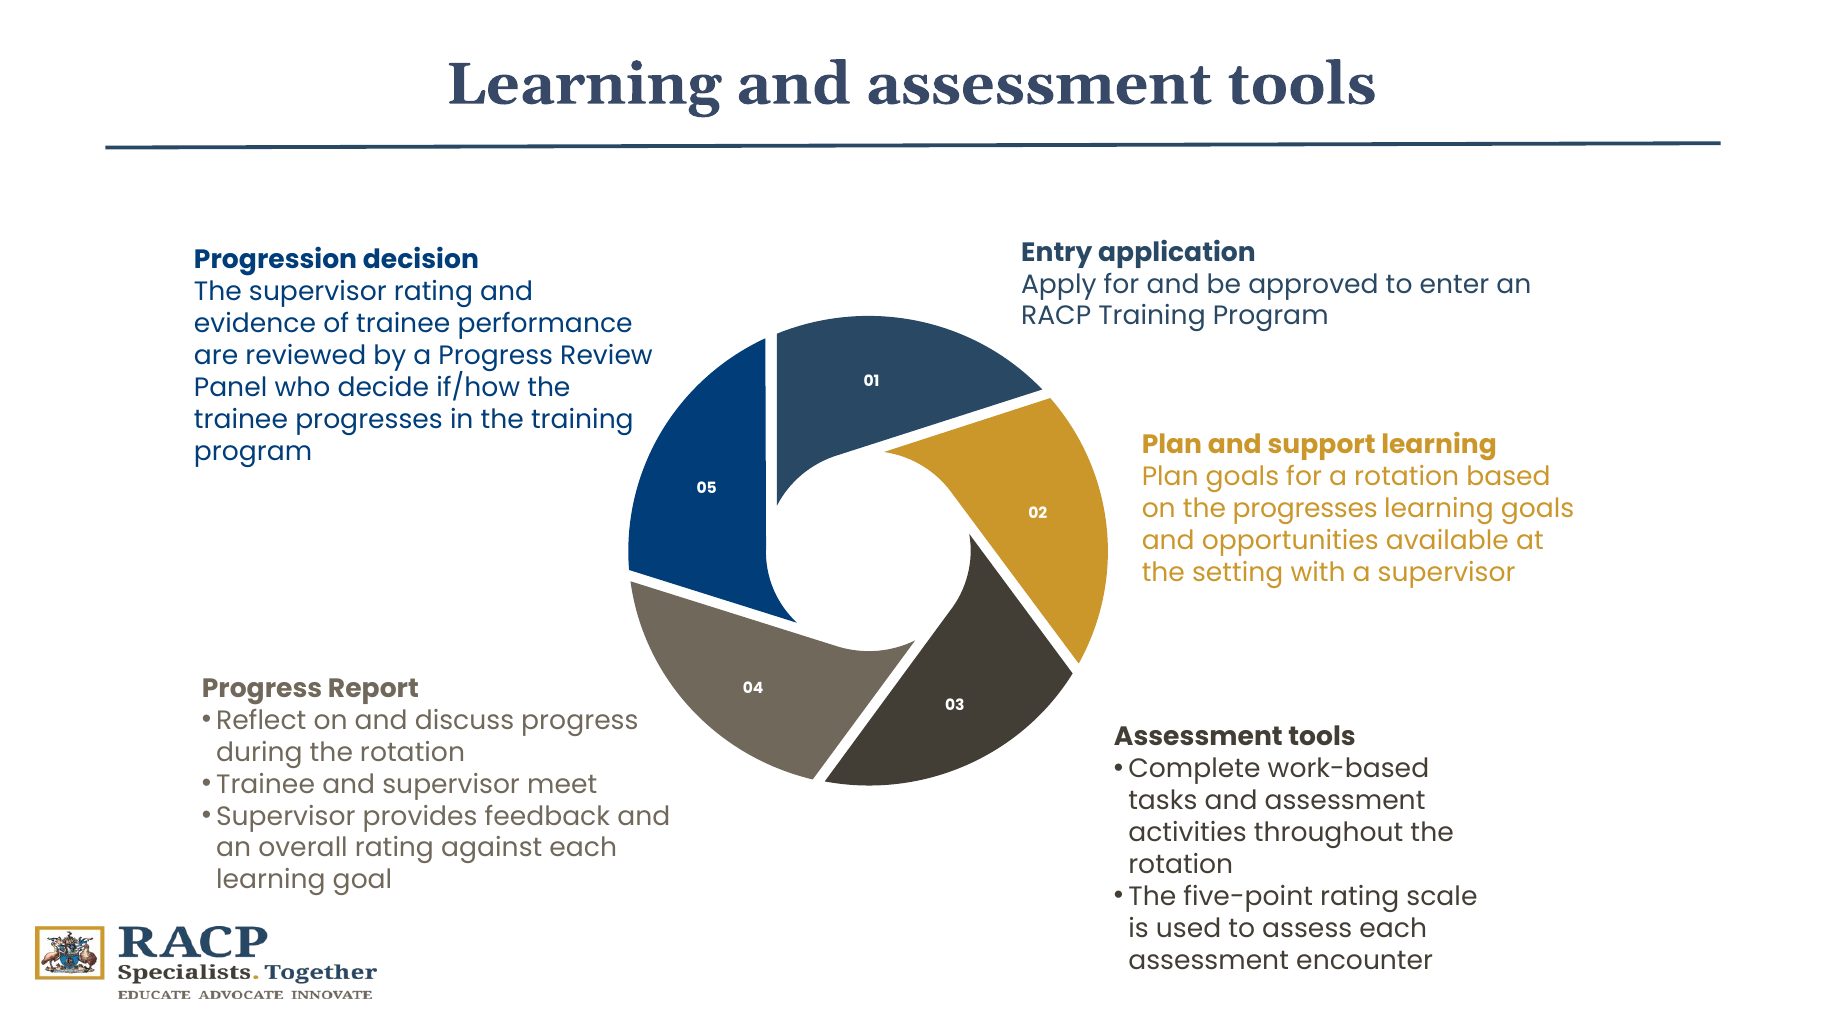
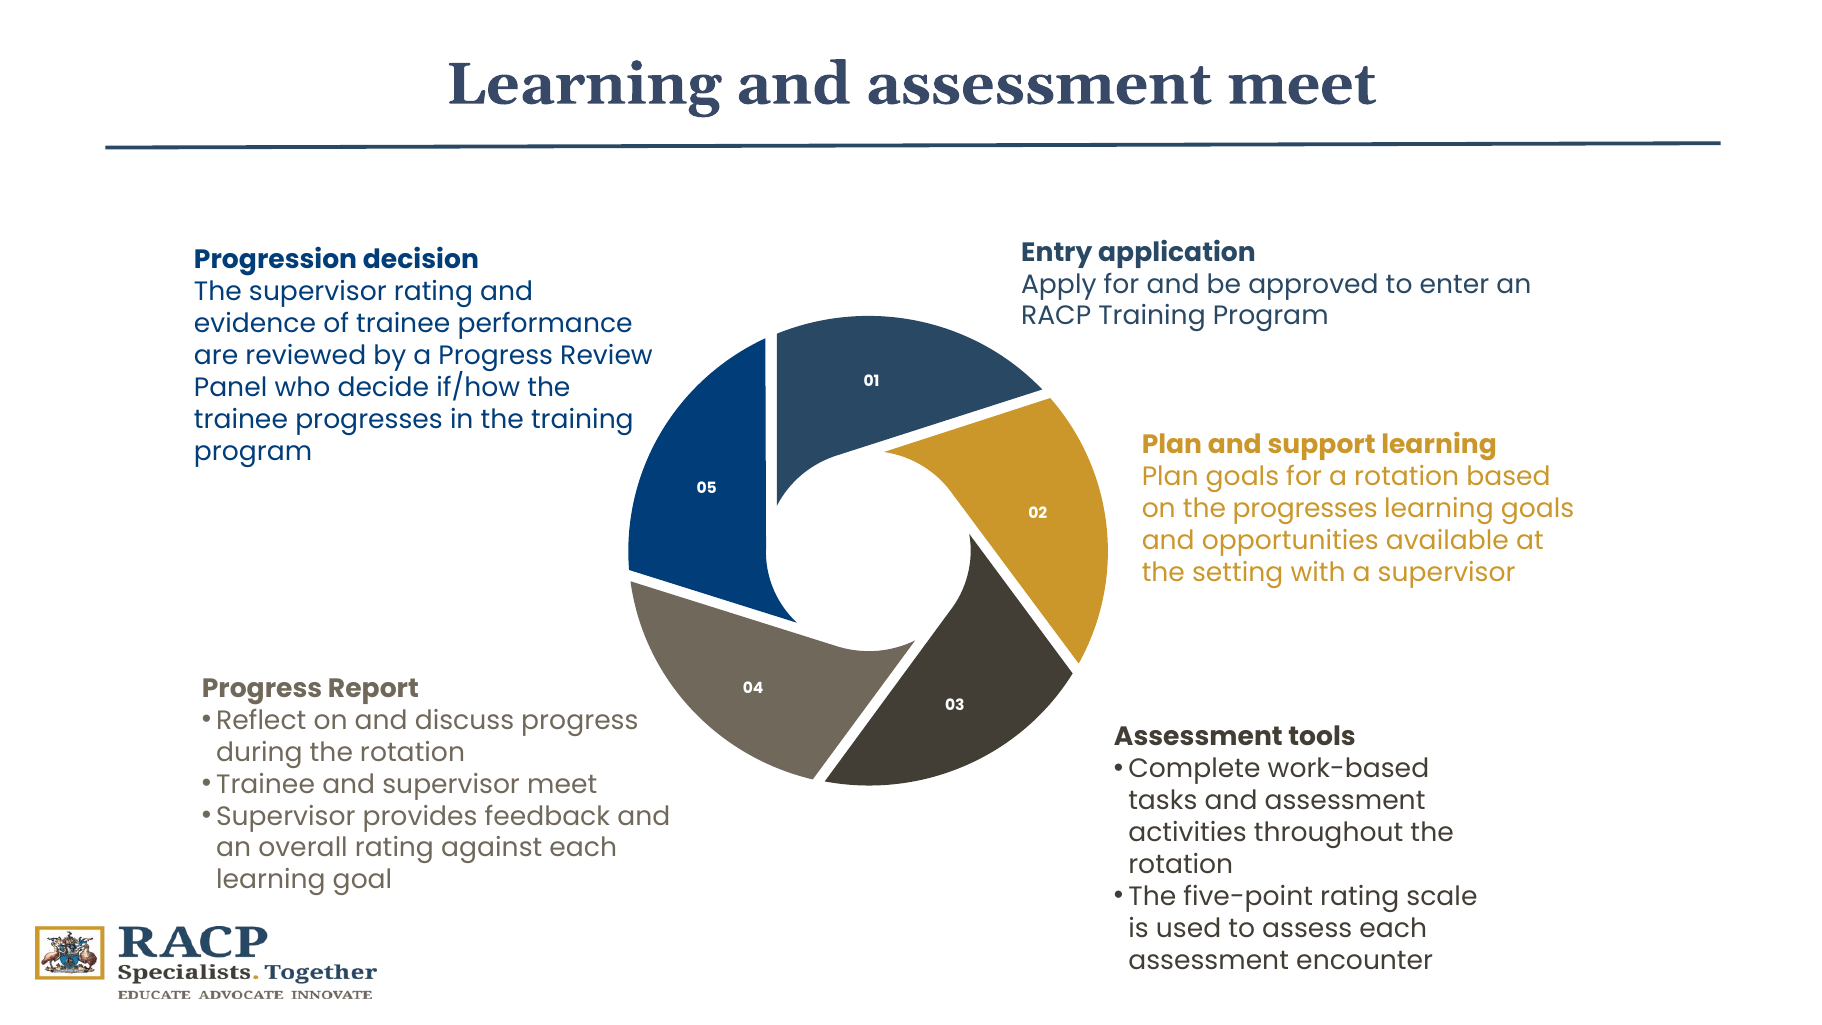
and assessment tools: tools -> meet
